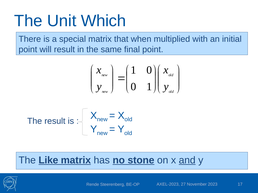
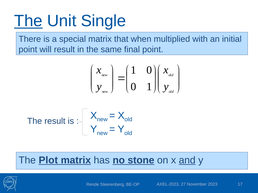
The at (28, 21) underline: none -> present
Which: Which -> Single
Like: Like -> Plot
